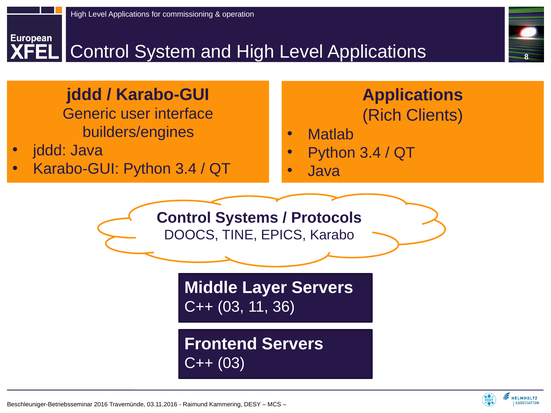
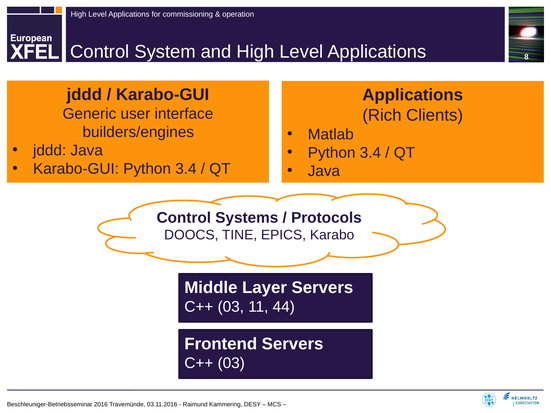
36: 36 -> 44
